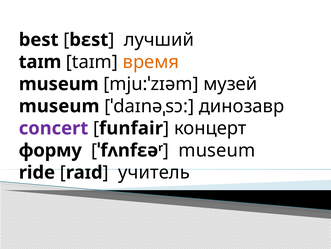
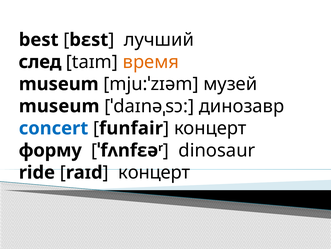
taɪm at (40, 62): taɪm -> след
concert colour: purple -> blue
museum at (217, 150): museum -> dinosaur
учитель at (154, 172): учитель -> концерт
